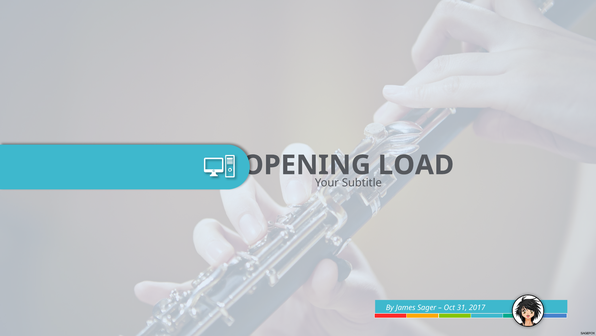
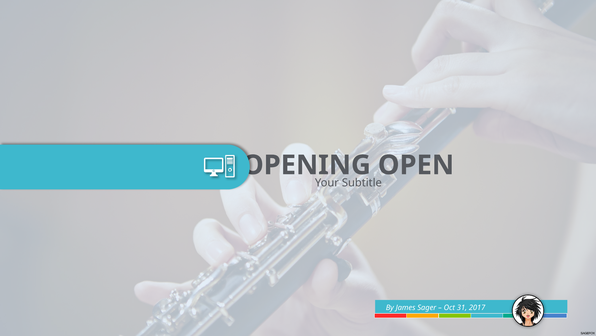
LOAD: LOAD -> OPEN
